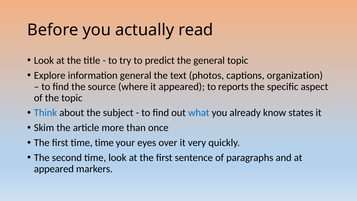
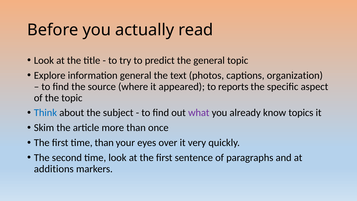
what colour: blue -> purple
states: states -> topics
time time: time -> than
appeared at (54, 169): appeared -> additions
